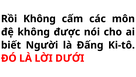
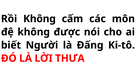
DƯỚI: DƯỚI -> THƯA
